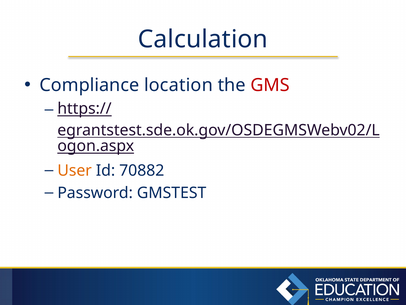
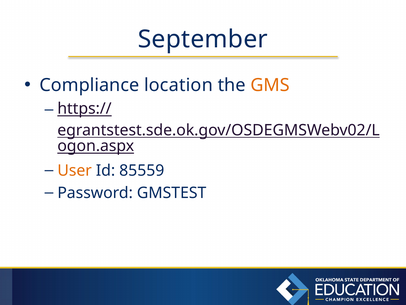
Calculation: Calculation -> September
GMS colour: red -> orange
70882: 70882 -> 85559
